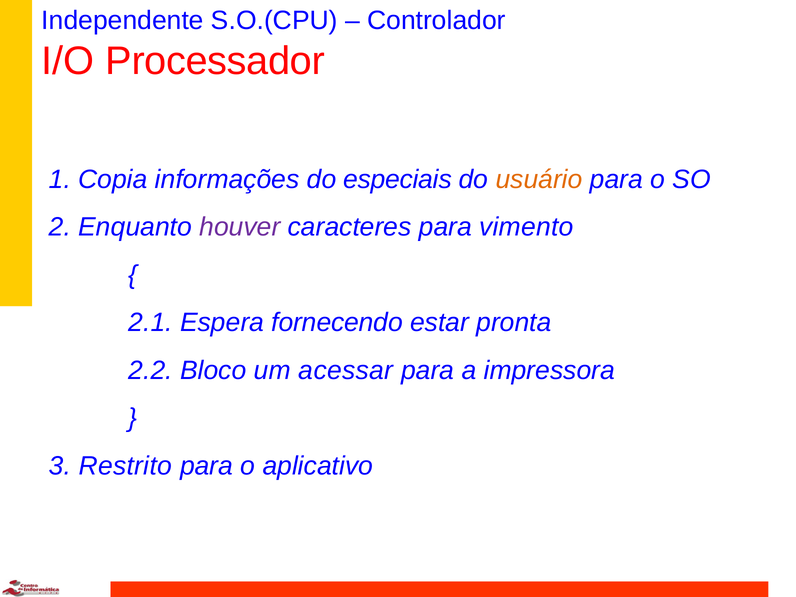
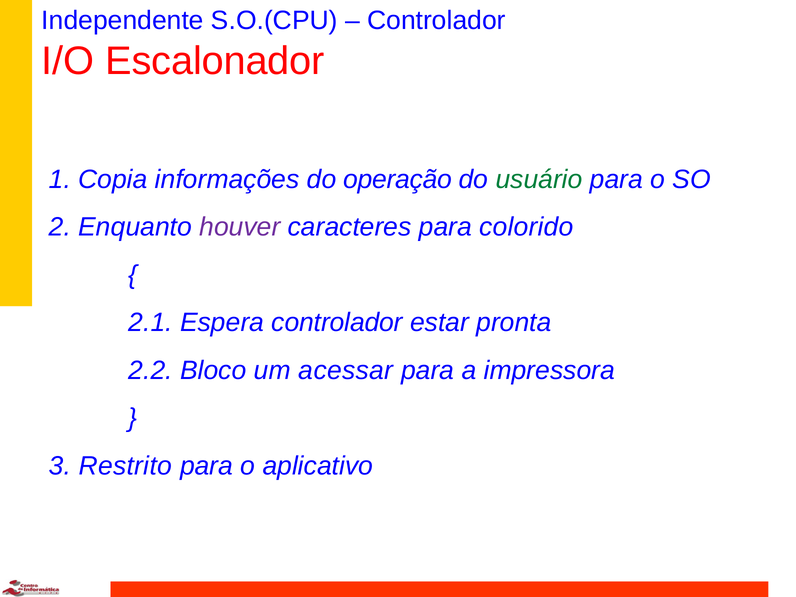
Processador: Processador -> Escalonador
especiais: especiais -> operação
usuário colour: orange -> green
vimento: vimento -> colorido
Espera fornecendo: fornecendo -> controlador
